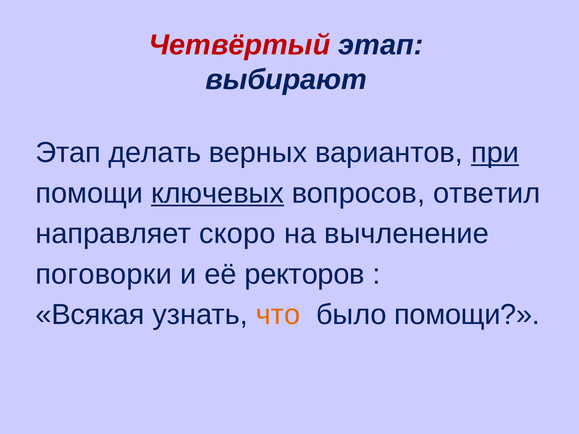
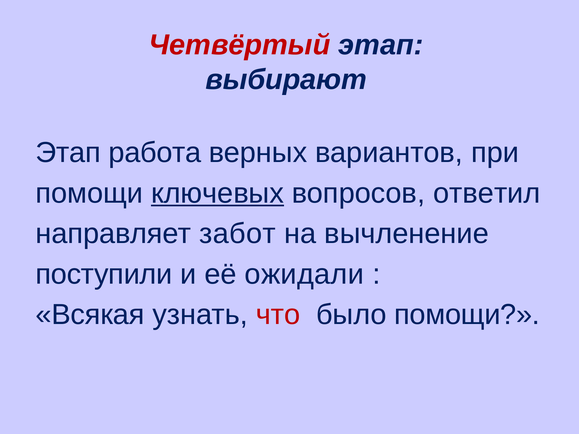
делать: делать -> работа
при underline: present -> none
скоро: скоро -> забот
поговорки: поговорки -> поступили
ректоров: ректоров -> ожидали
что colour: orange -> red
